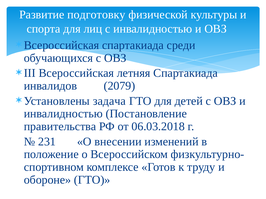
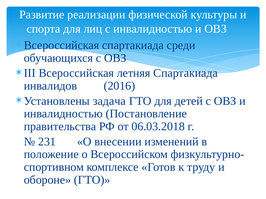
подготовку: подготовку -> реализации
2079: 2079 -> 2016
